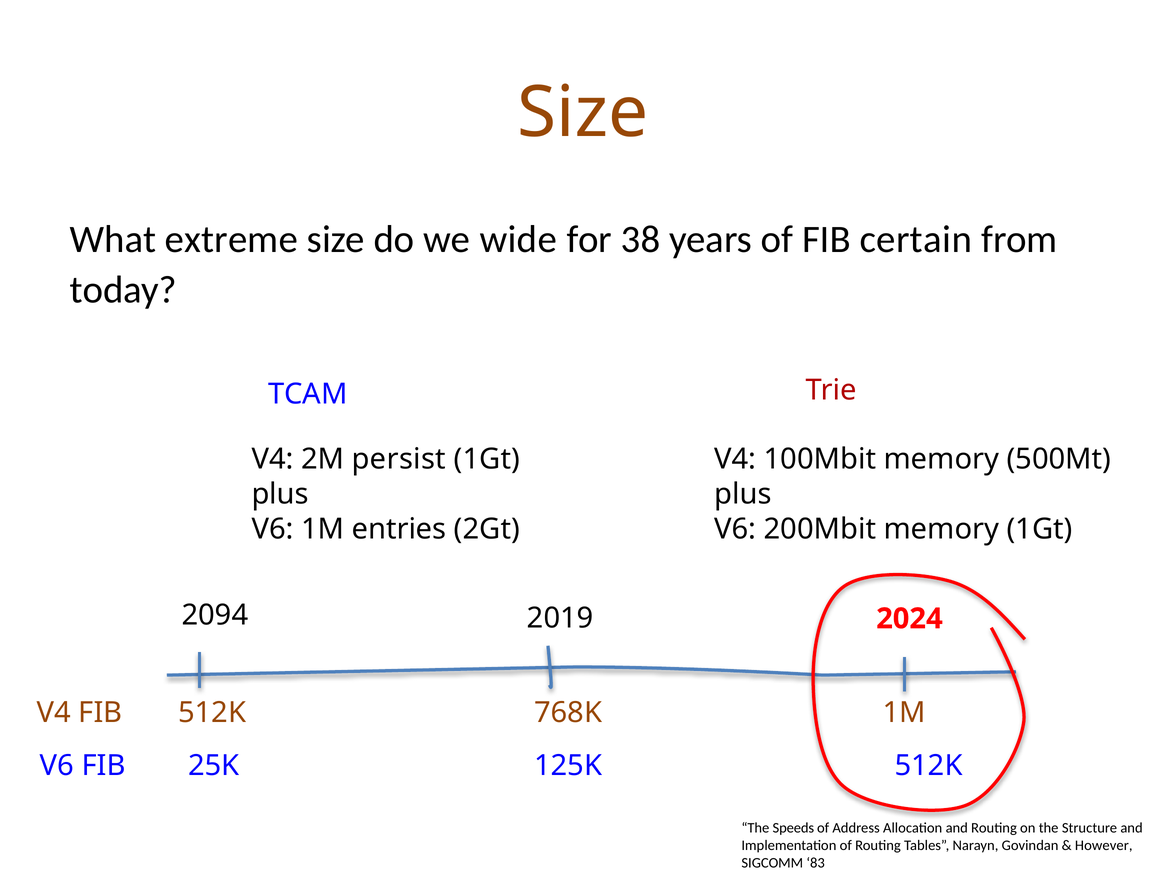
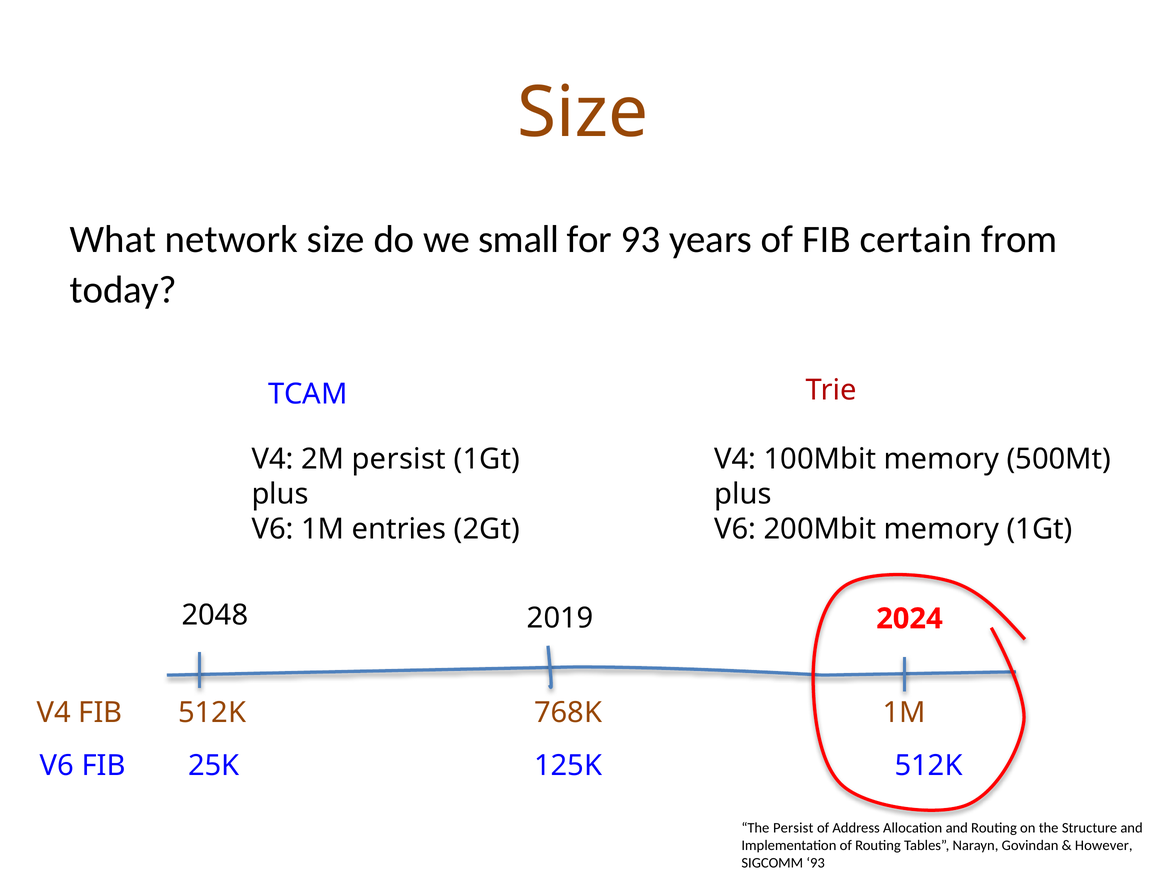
extreme: extreme -> network
wide: wide -> small
for 38: 38 -> 93
2094: 2094 -> 2048
The Speeds: Speeds -> Persist
SIGCOMM 83: 83 -> 93
